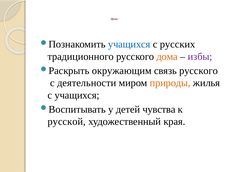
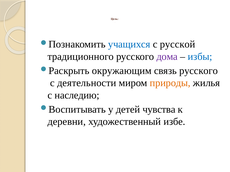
русских: русских -> русской
дома colour: orange -> purple
избы colour: purple -> blue
с учащихся: учащихся -> наследию
русской: русской -> деревни
края: края -> избе
